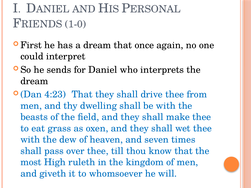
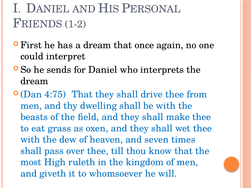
1-0: 1-0 -> 1-2
4:23: 4:23 -> 4:75
